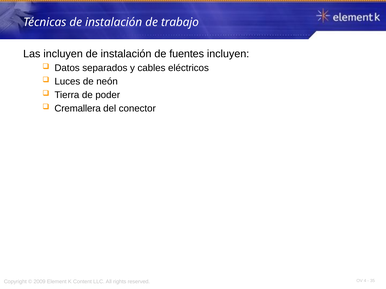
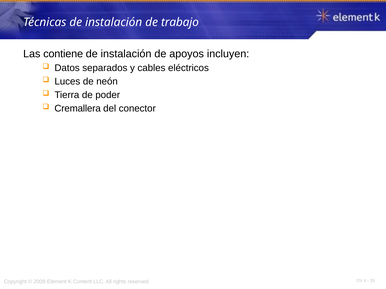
Las incluyen: incluyen -> contiene
fuentes: fuentes -> apoyos
